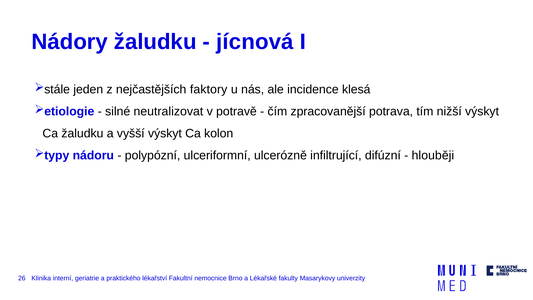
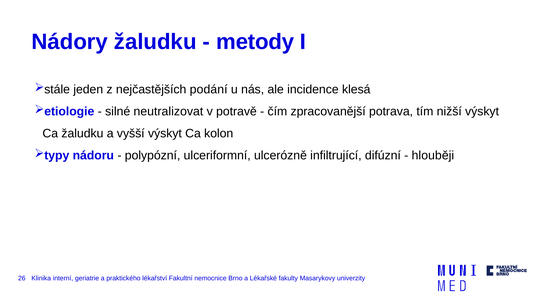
jícnová: jícnová -> metody
faktory: faktory -> podání
